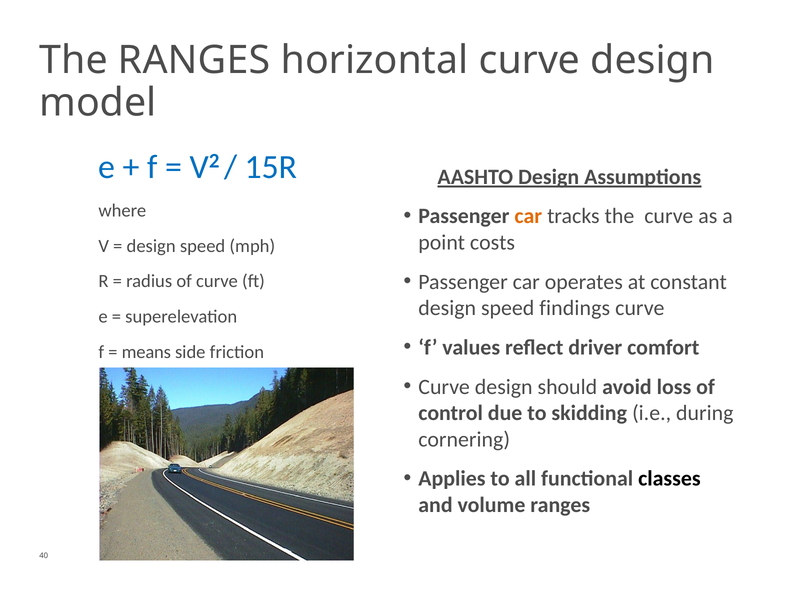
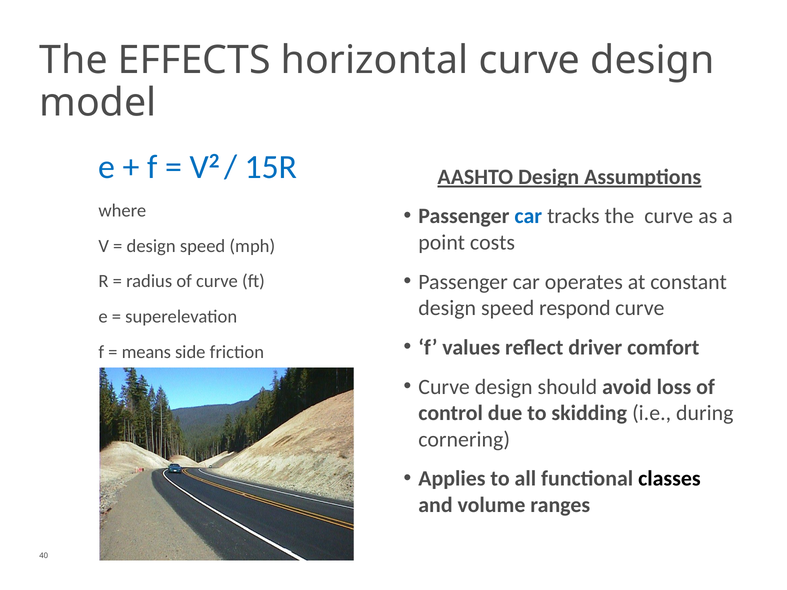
The RANGES: RANGES -> EFFECTS
car at (528, 216) colour: orange -> blue
findings: findings -> respond
